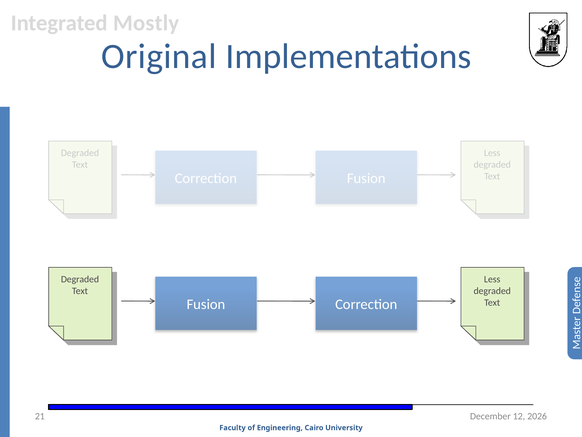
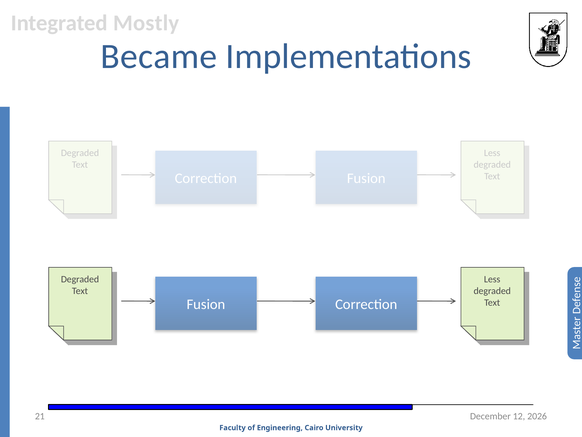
Original: Original -> Became
